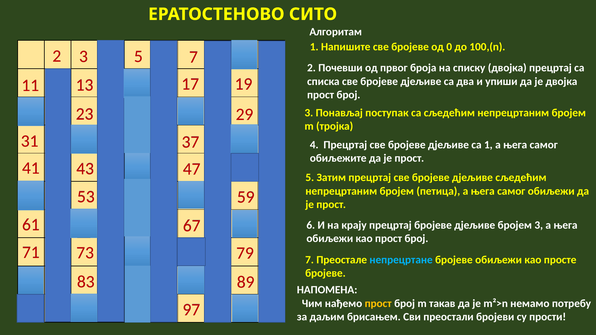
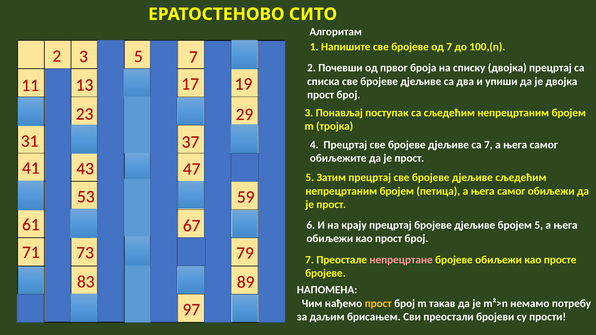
од 0: 0 -> 7
са 1: 1 -> 7
бројем 3: 3 -> 5
непрецртане colour: light blue -> pink
